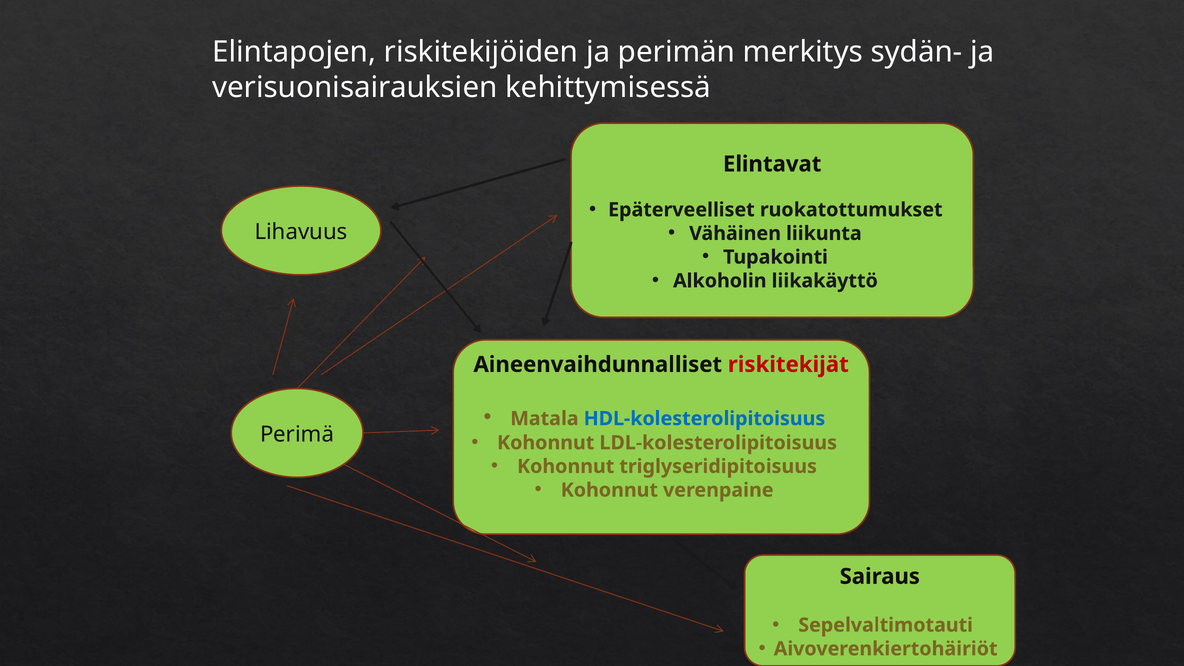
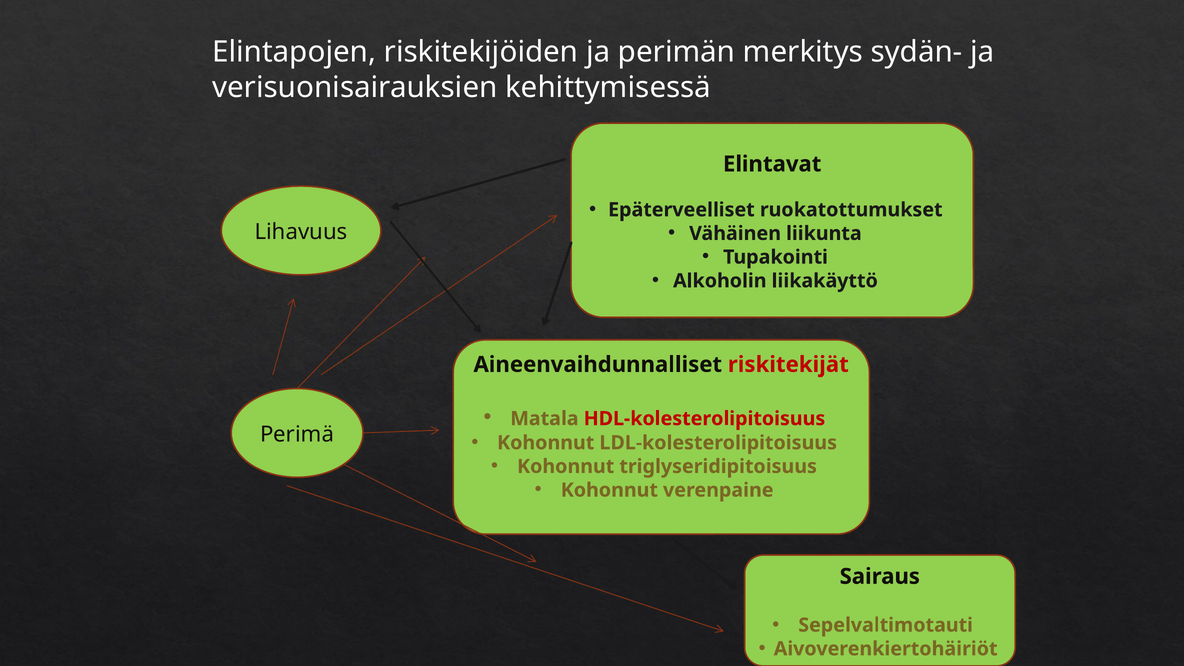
HDL-kolesterolipitoisuus colour: blue -> red
